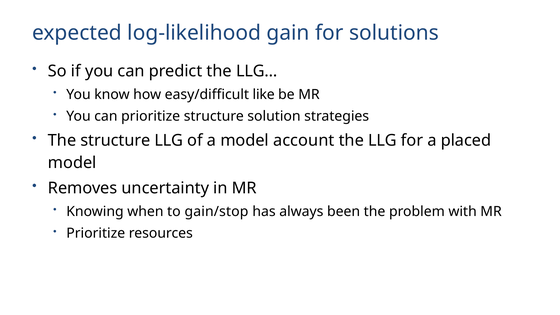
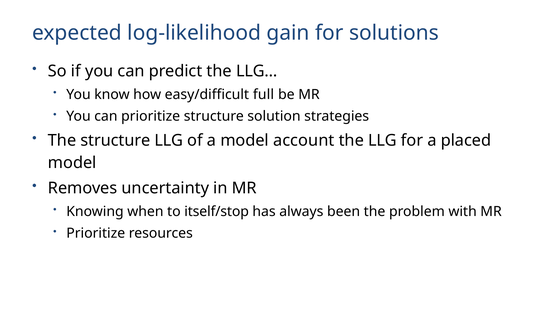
like: like -> full
gain/stop: gain/stop -> itself/stop
